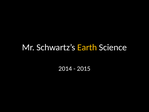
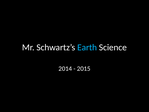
Earth colour: yellow -> light blue
